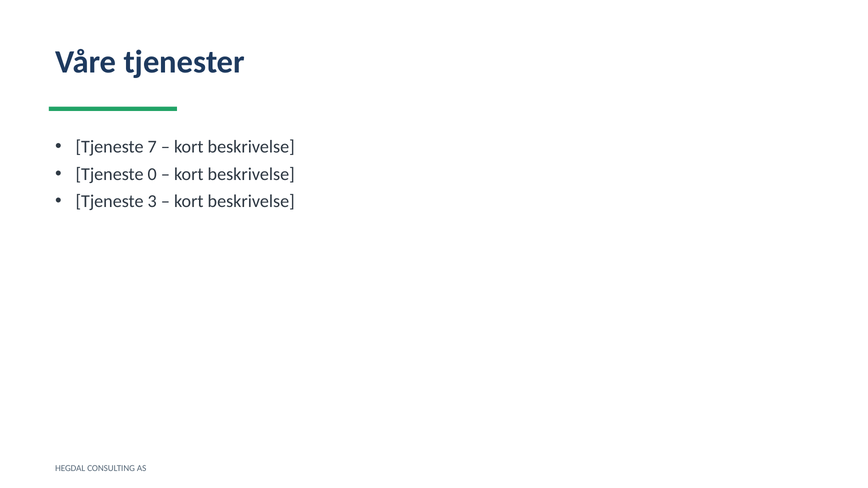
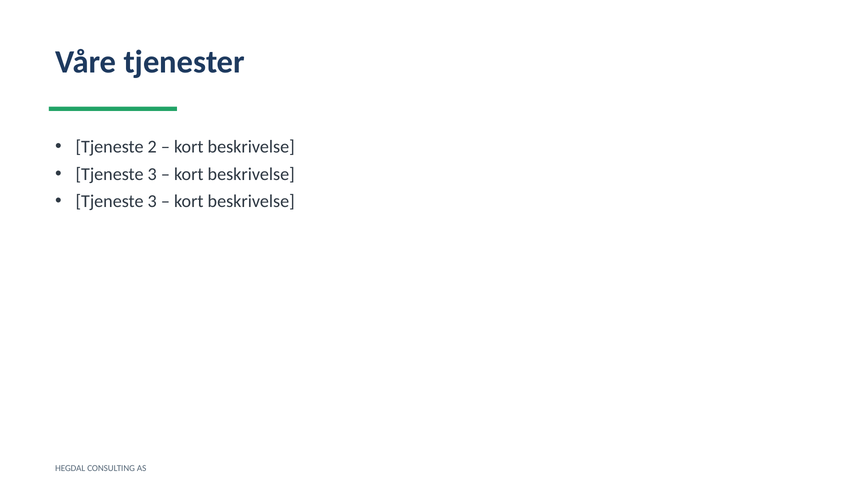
7: 7 -> 2
0 at (152, 174): 0 -> 3
